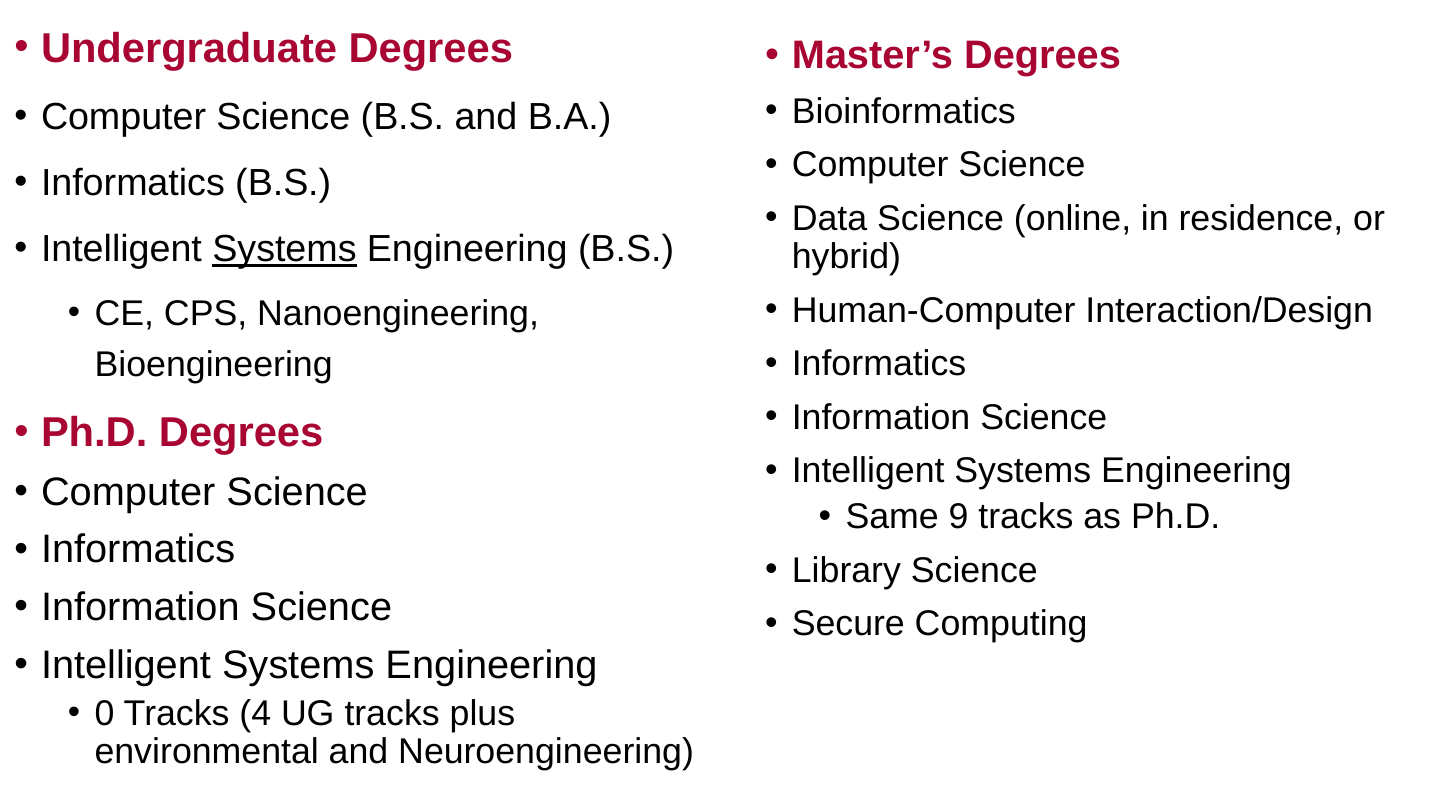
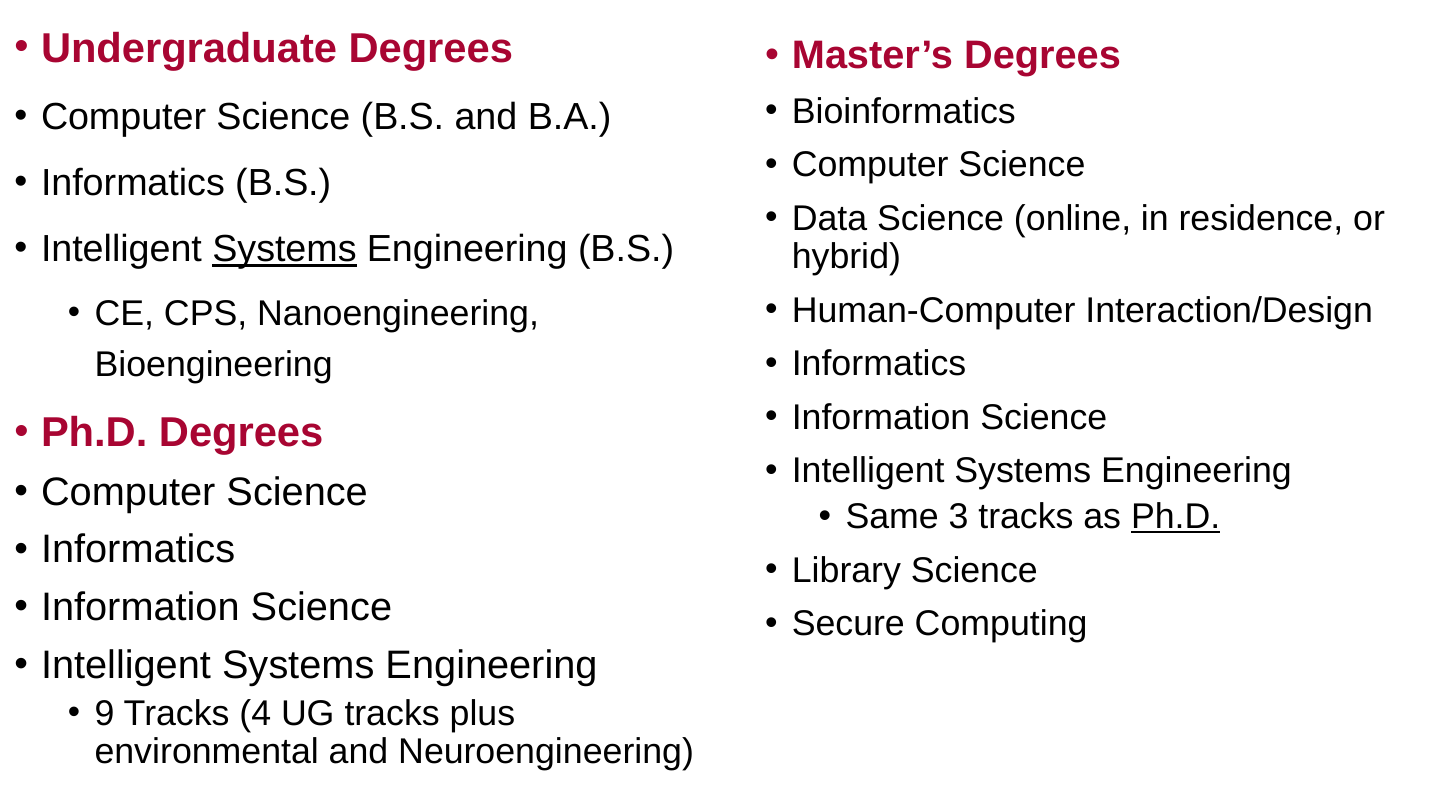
9: 9 -> 3
Ph.D at (1176, 517) underline: none -> present
0: 0 -> 9
